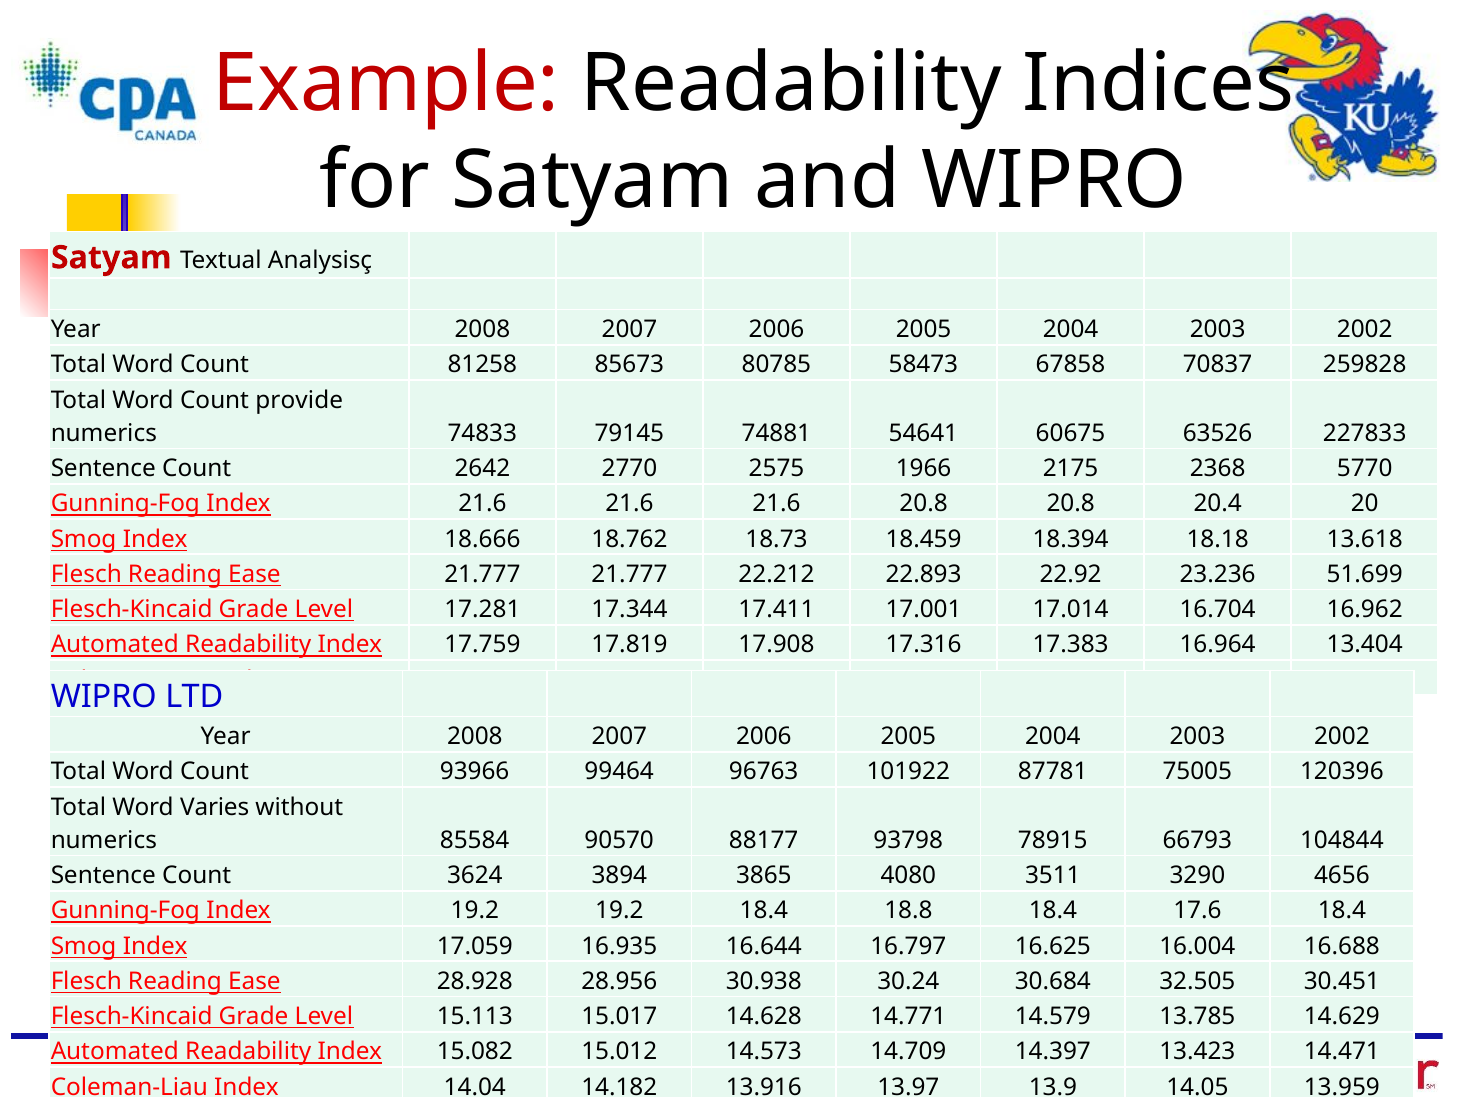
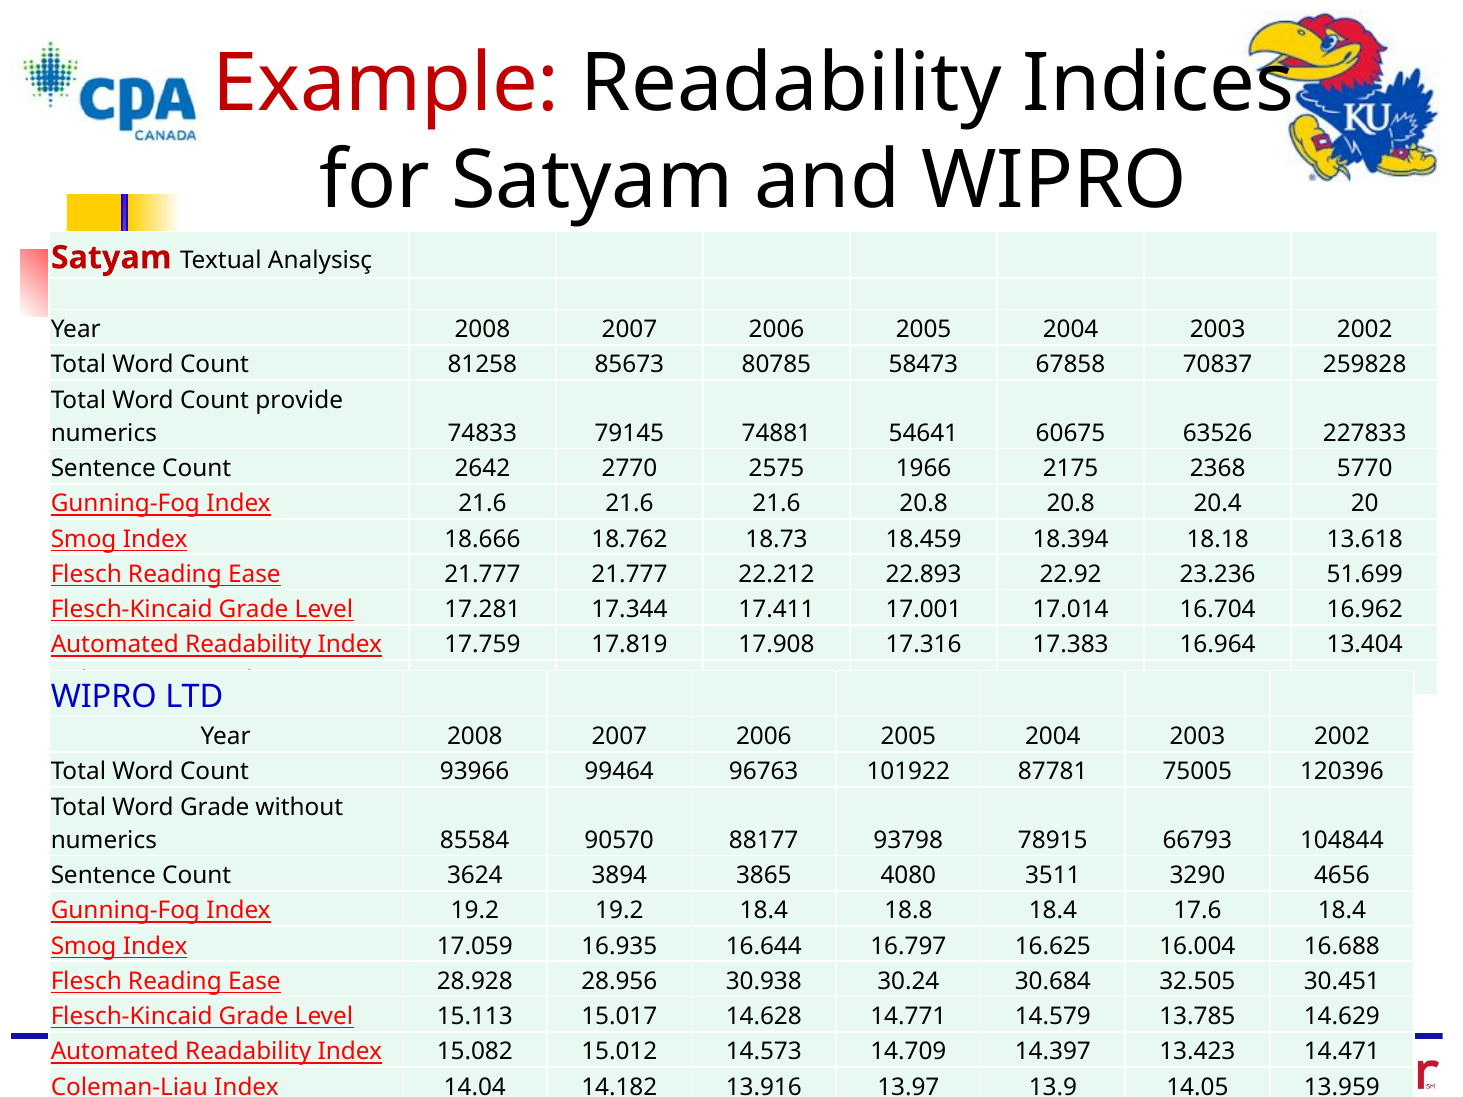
Word Varies: Varies -> Grade
